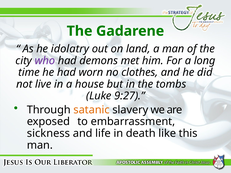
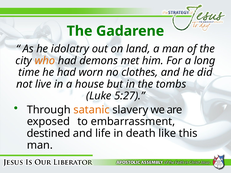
who colour: purple -> orange
9:27: 9:27 -> 5:27
sickness: sickness -> destined
